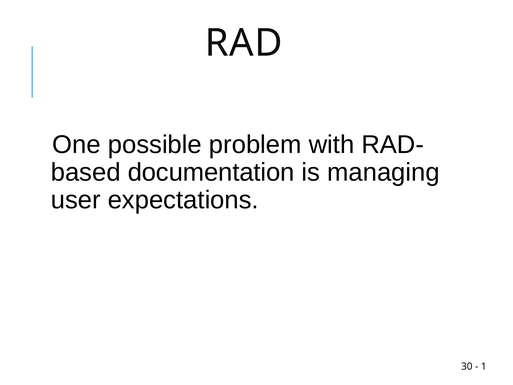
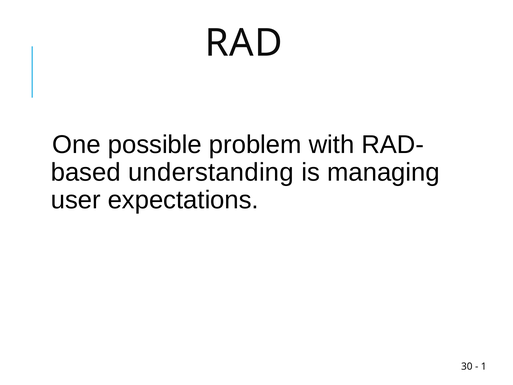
documentation: documentation -> understanding
